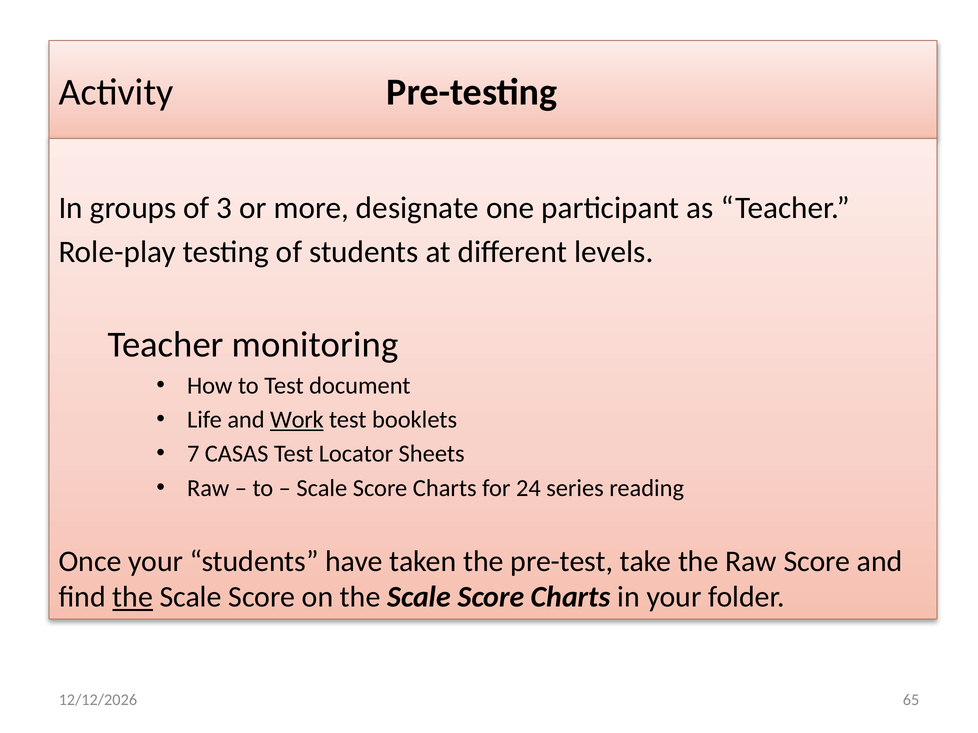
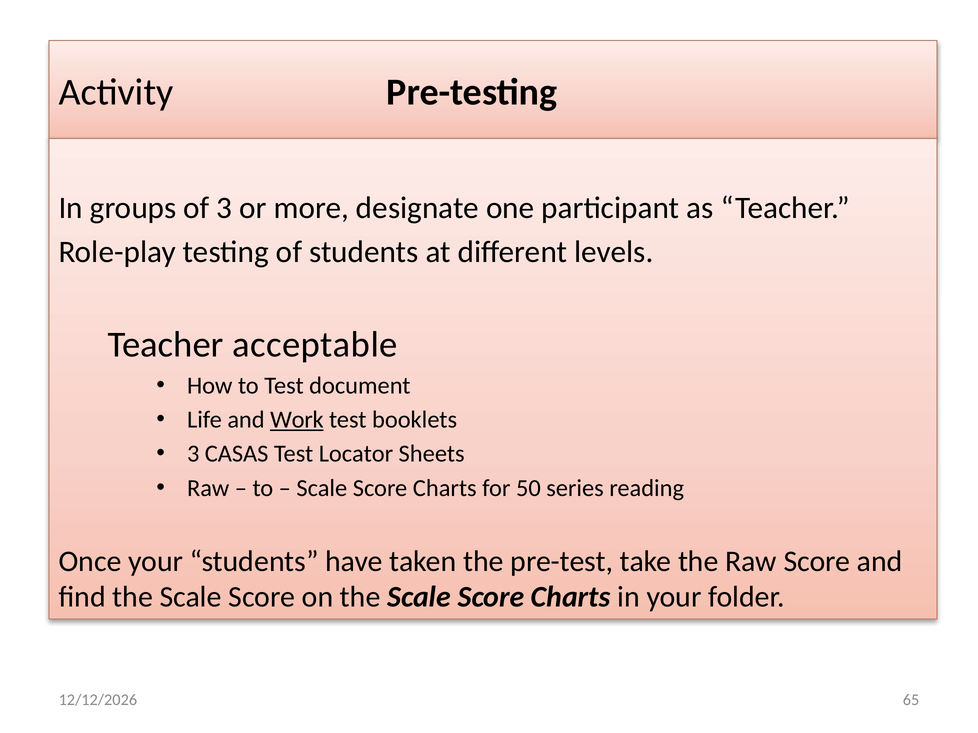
monitoring: monitoring -> acceptable
7 at (193, 454): 7 -> 3
24: 24 -> 50
the at (133, 597) underline: present -> none
